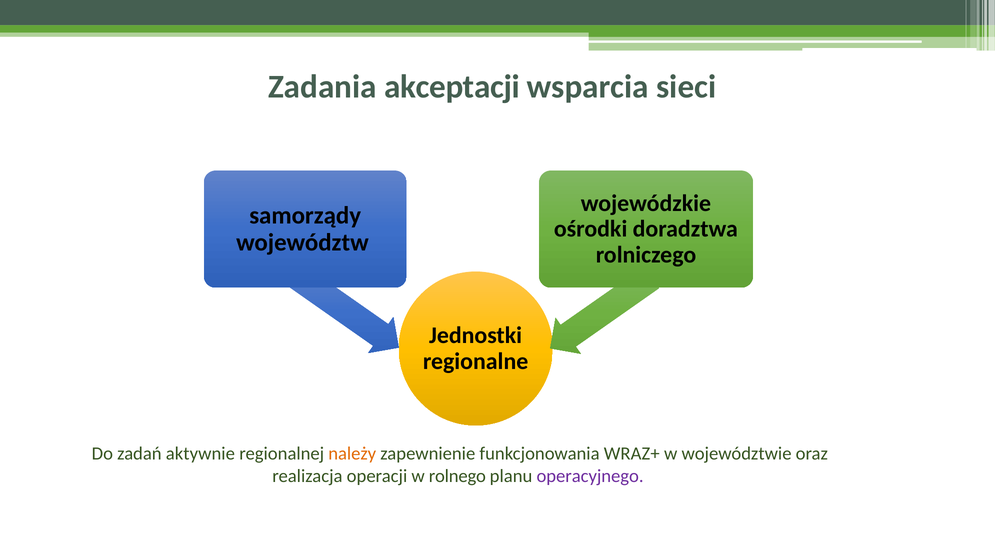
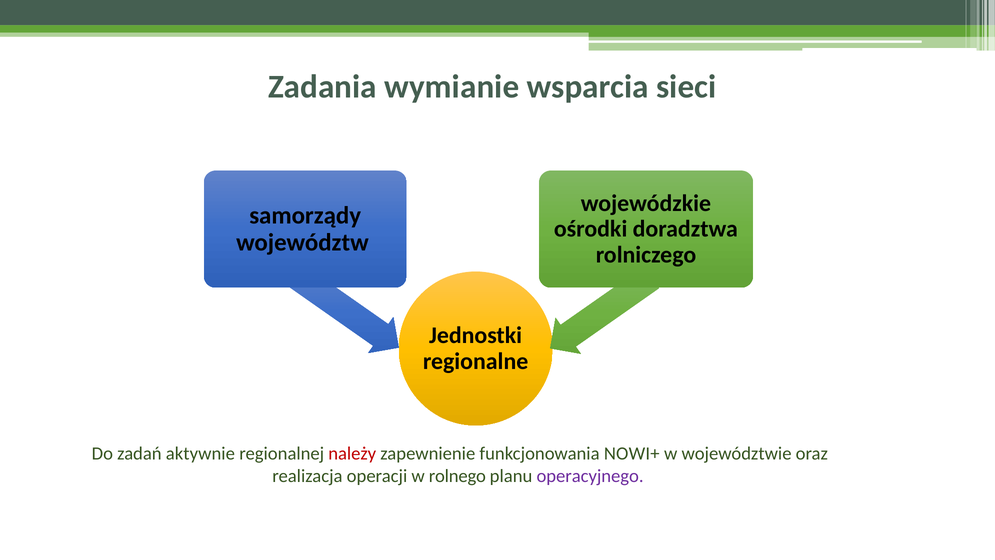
akceptacji: akceptacji -> wymianie
należy colour: orange -> red
WRAZ+: WRAZ+ -> NOWI+
